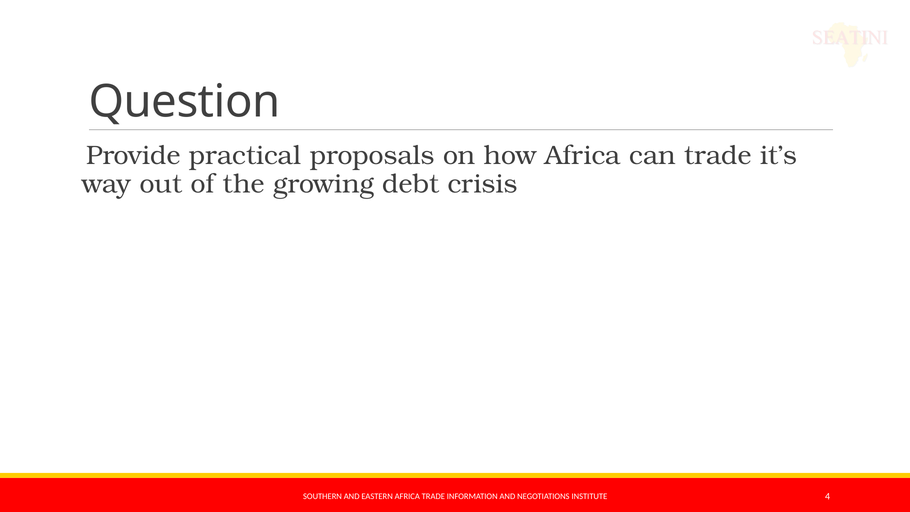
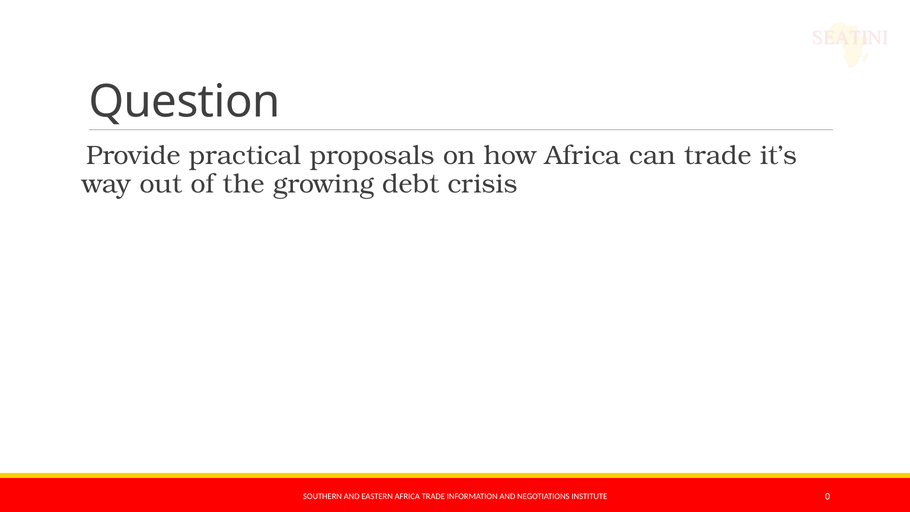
4: 4 -> 0
